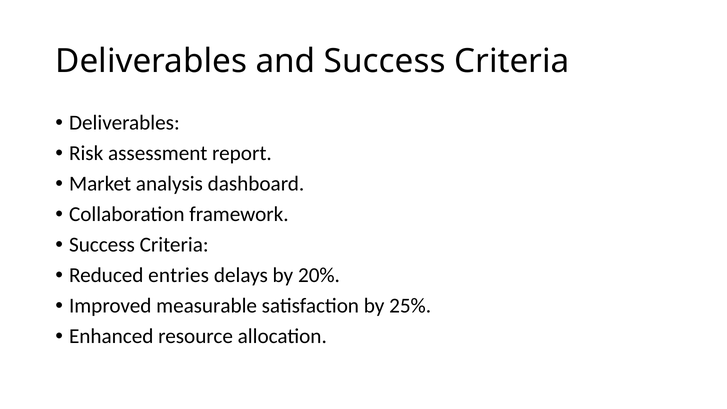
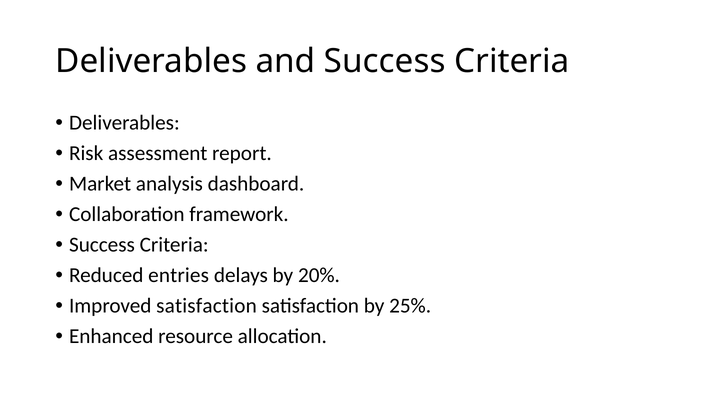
Improved measurable: measurable -> satisfaction
